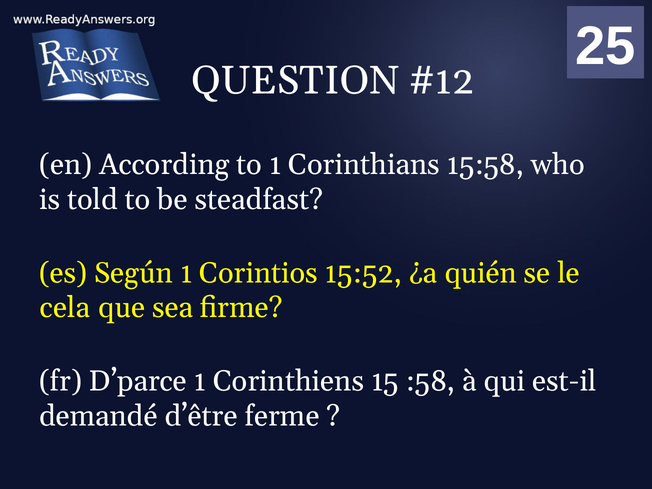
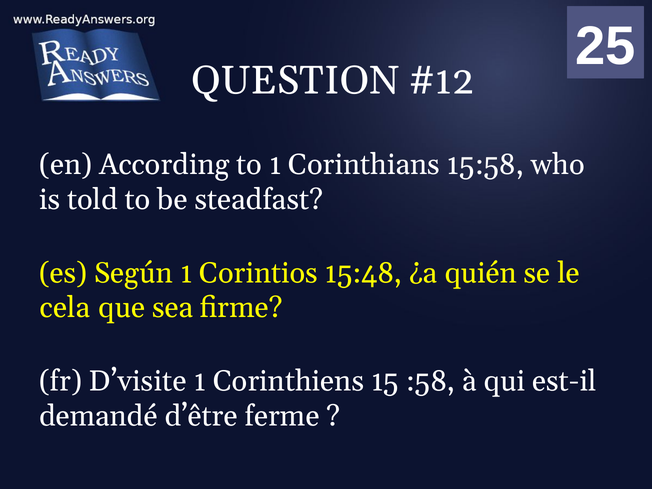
15:52: 15:52 -> 15:48
D’parce: D’parce -> D’visite
